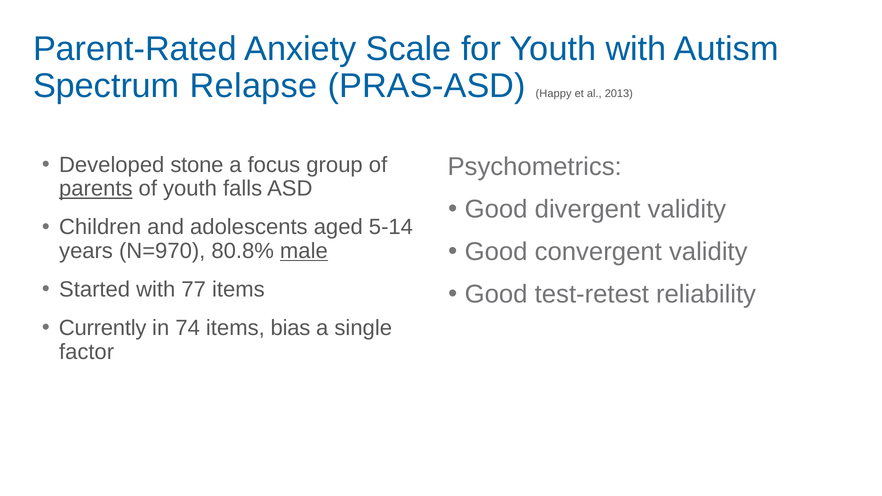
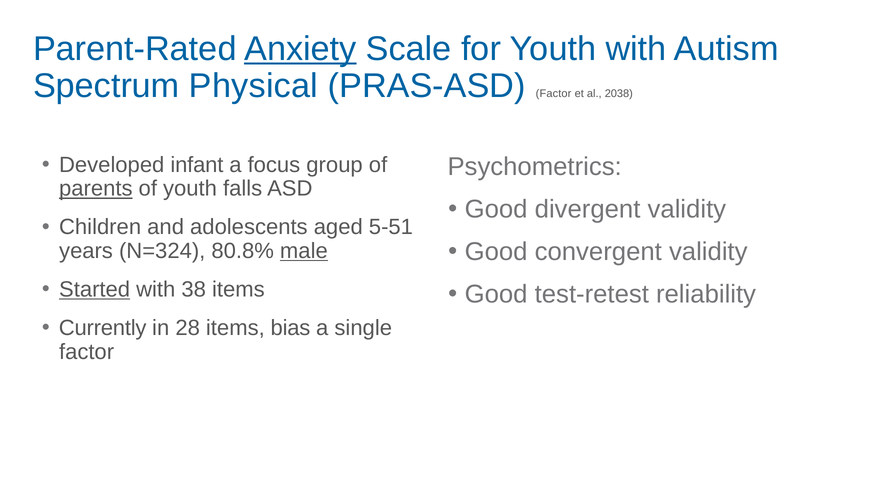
Anxiety underline: none -> present
Relapse: Relapse -> Physical
PRAS-ASD Happy: Happy -> Factor
2013: 2013 -> 2038
stone: stone -> infant
5-14: 5-14 -> 5-51
N=970: N=970 -> N=324
Started underline: none -> present
77: 77 -> 38
74: 74 -> 28
